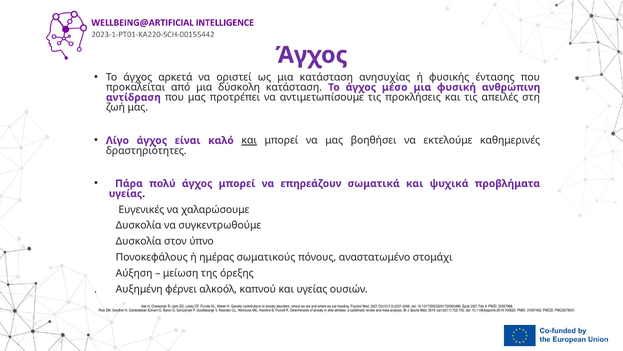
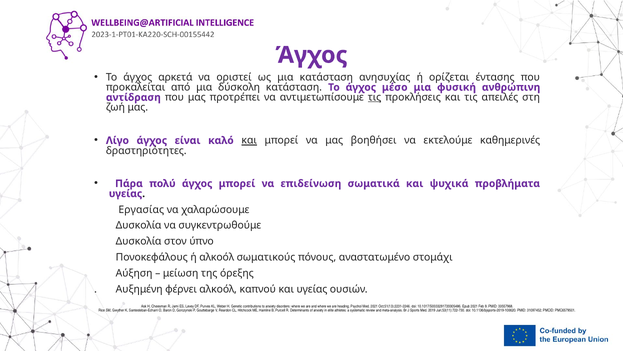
φυσικής: φυσικής -> ορίζεται
τις at (375, 97) underline: none -> present
επηρεάζουν: επηρεάζουν -> επιδείνωση
Ευγενικές: Ευγενικές -> Εργασίας
ή ημέρας: ημέρας -> αλκοόλ
